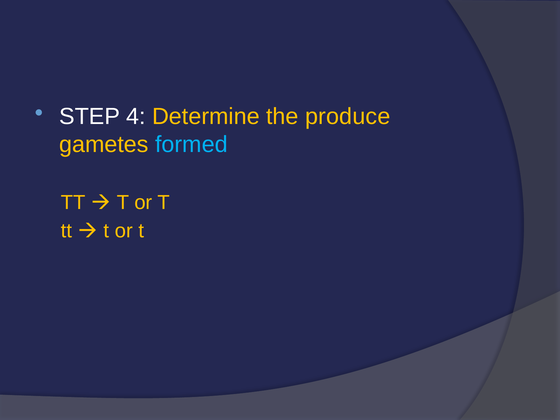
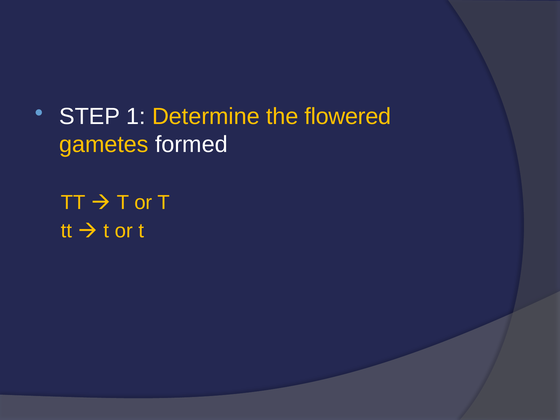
4: 4 -> 1
produce: produce -> flowered
formed colour: light blue -> white
